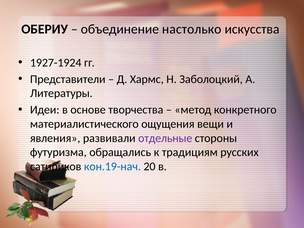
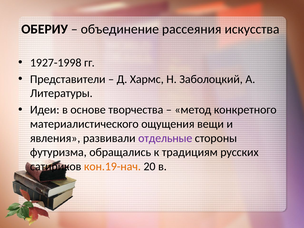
настолько: настолько -> рассеяния
1927-1924: 1927-1924 -> 1927-1998
кон.19-нач colour: blue -> orange
